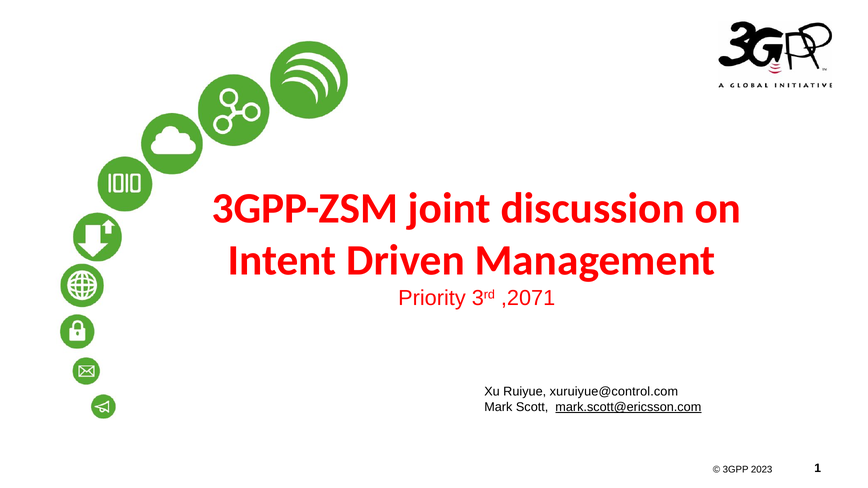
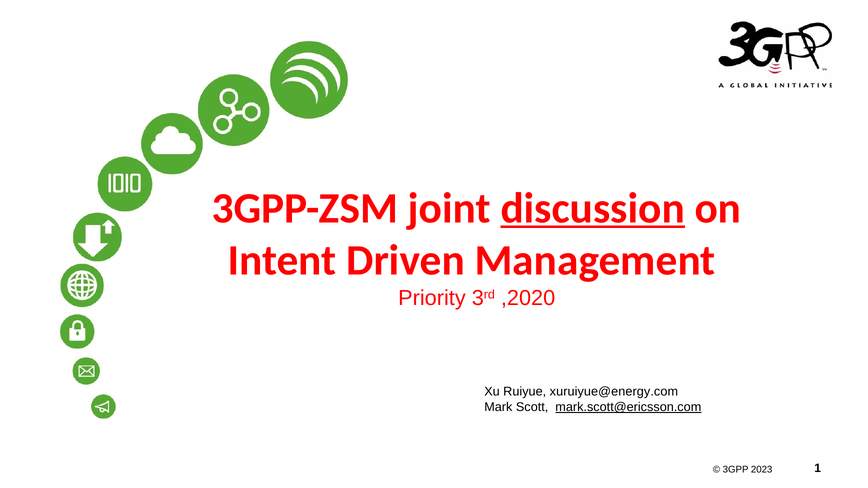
discussion underline: none -> present
,2071: ,2071 -> ,2020
xuruiyue@control.com: xuruiyue@control.com -> xuruiyue@energy.com
